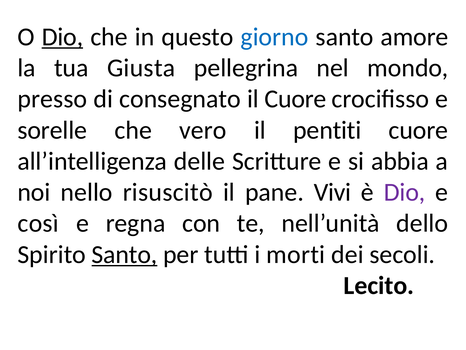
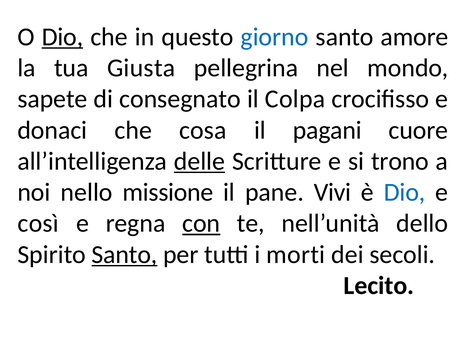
presso: presso -> sapete
il Cuore: Cuore -> Colpa
sorelle: sorelle -> donaci
vero: vero -> cosa
pentiti: pentiti -> pagani
delle underline: none -> present
abbia: abbia -> trono
risuscitò: risuscitò -> missione
Dio at (405, 192) colour: purple -> blue
con underline: none -> present
